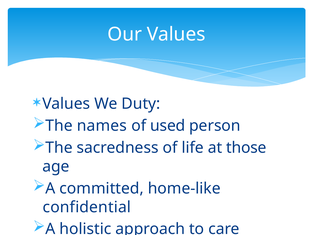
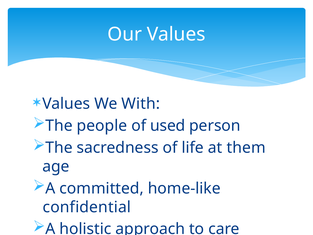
Duty: Duty -> With
names: names -> people
those: those -> them
